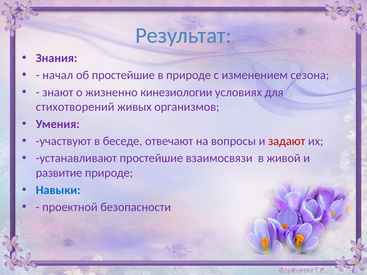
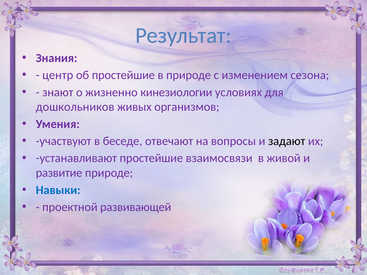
начал: начал -> центр
стихотворений: стихотворений -> дошкольников
задают colour: red -> black
безопасности: безопасности -> развивающей
